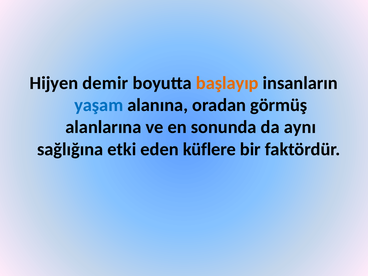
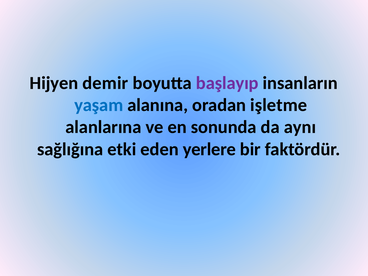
başlayıp colour: orange -> purple
görmüş: görmüş -> işletme
küflere: küflere -> yerlere
